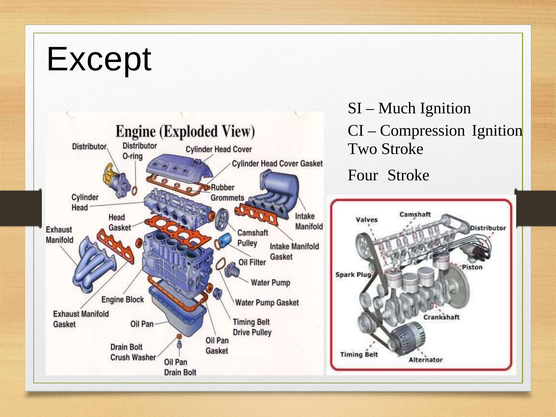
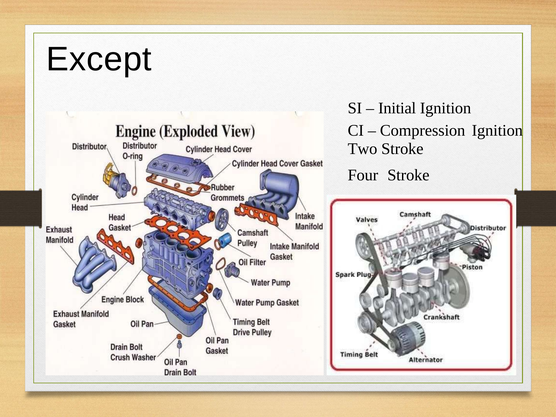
Much: Much -> Initial
